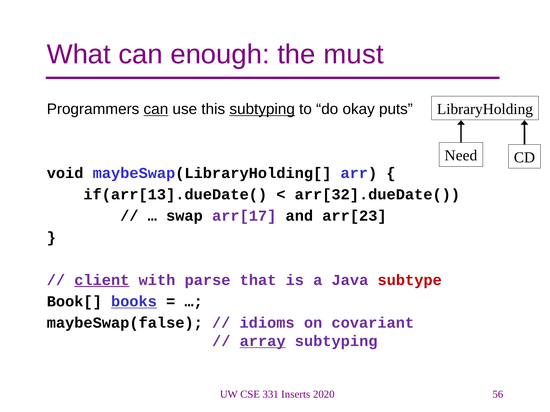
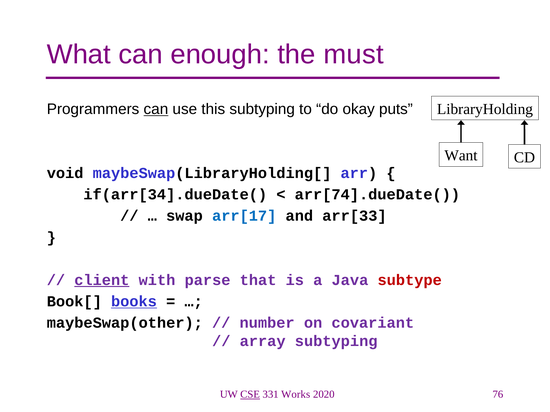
subtyping at (262, 109) underline: present -> none
Need: Need -> Want
if(arr[13].dueDate(: if(arr[13].dueDate( -> if(arr[34].dueDate(
arr[32].dueDate(: arr[32].dueDate( -> arr[74].dueDate(
arr[17 colour: purple -> blue
arr[23: arr[23 -> arr[33
maybeSwap(false: maybeSwap(false -> maybeSwap(other
idioms: idioms -> number
array underline: present -> none
CSE underline: none -> present
Inserts: Inserts -> Works
56: 56 -> 76
